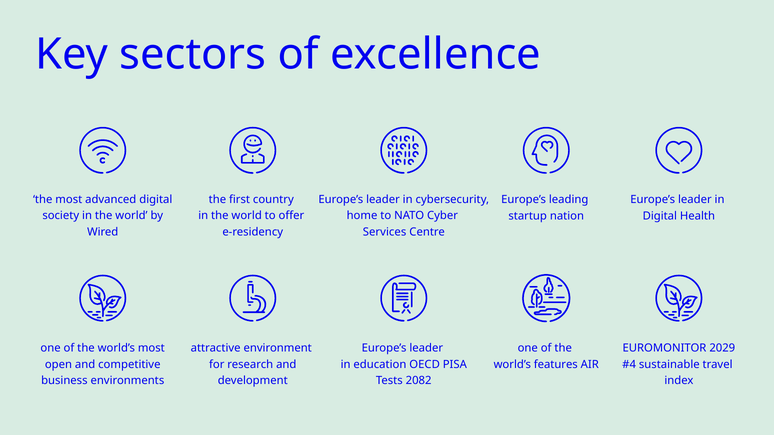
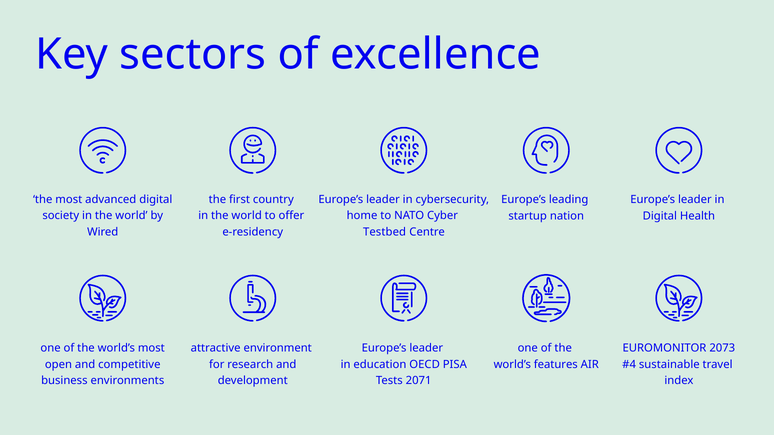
Services: Services -> Testbed
2029: 2029 -> 2073
2082: 2082 -> 2071
